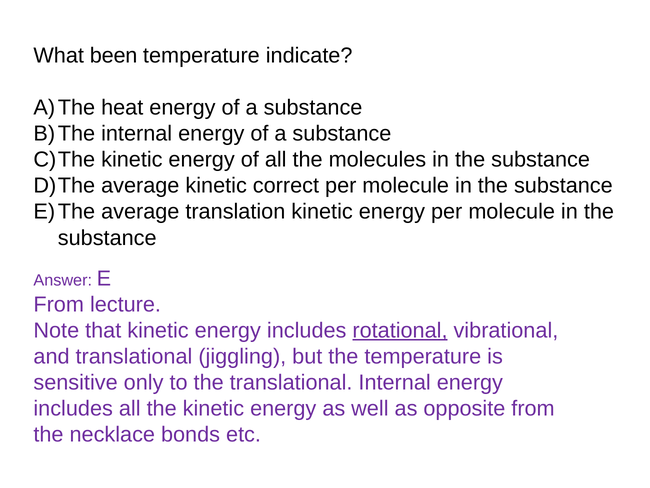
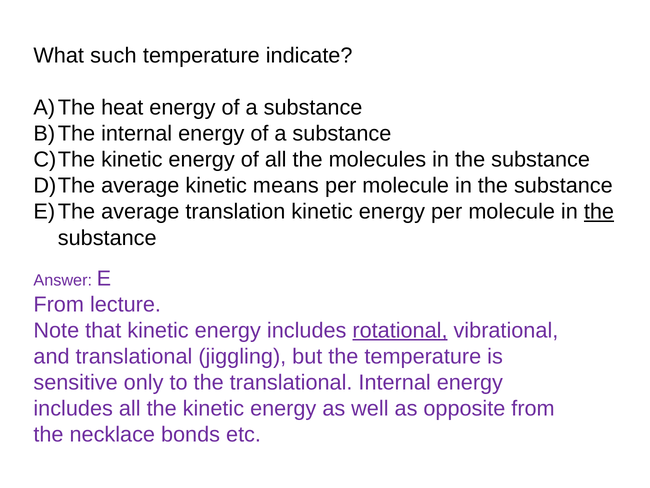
been: been -> such
correct: correct -> means
the at (599, 212) underline: none -> present
